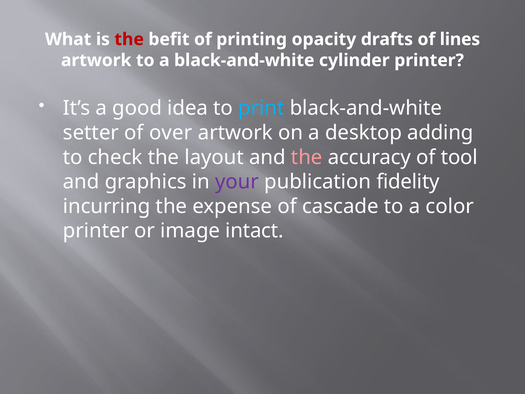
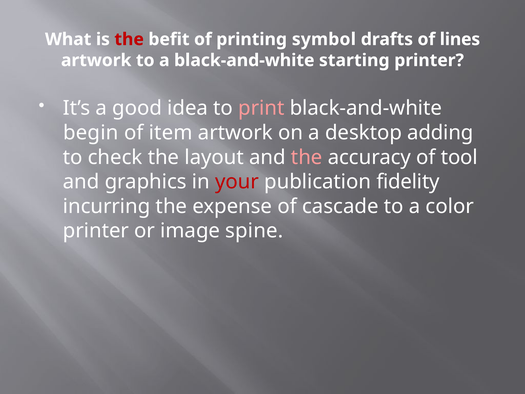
opacity: opacity -> symbol
cylinder: cylinder -> starting
print colour: light blue -> pink
setter: setter -> begin
over: over -> item
your colour: purple -> red
intact: intact -> spine
